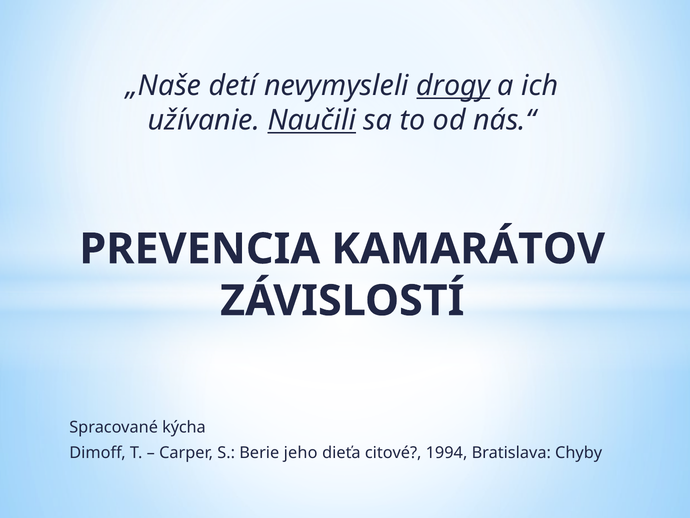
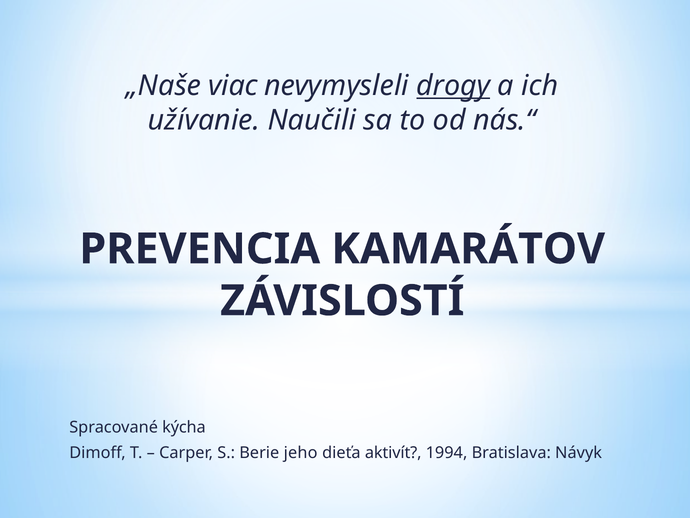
detí: detí -> viac
Naučili underline: present -> none
citové: citové -> aktivít
Chyby: Chyby -> Návyk
